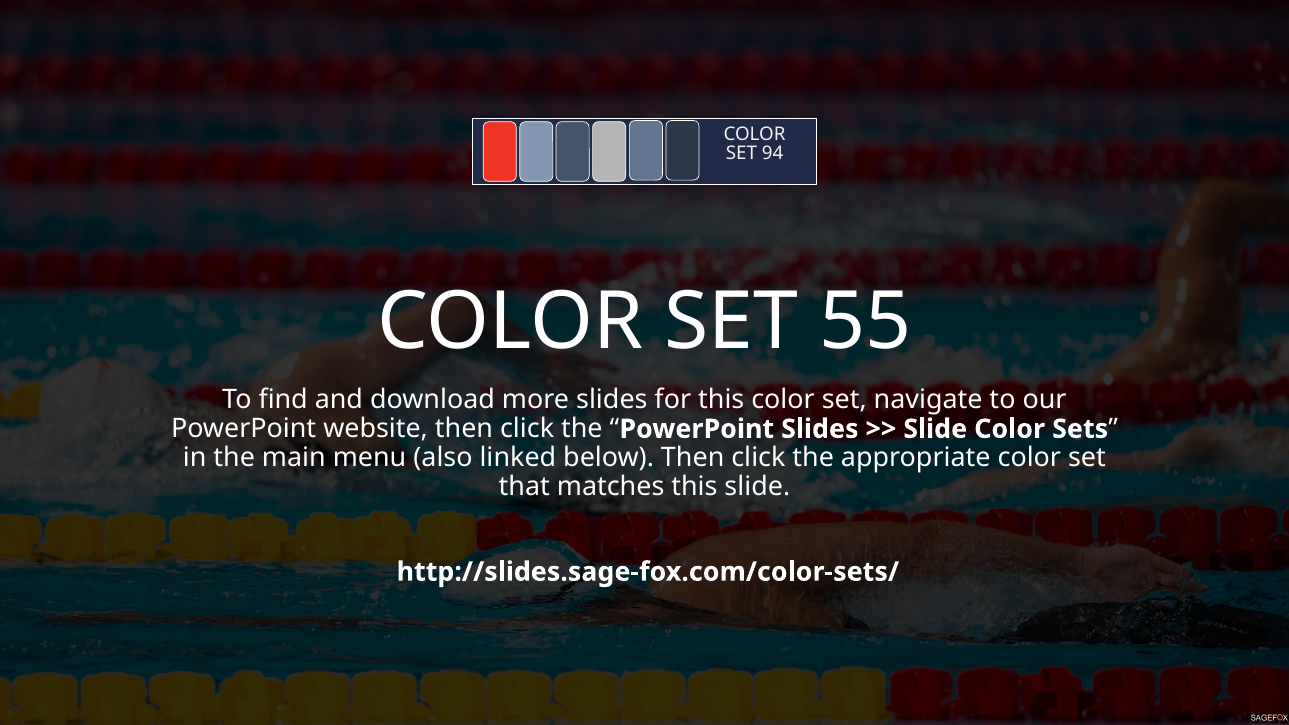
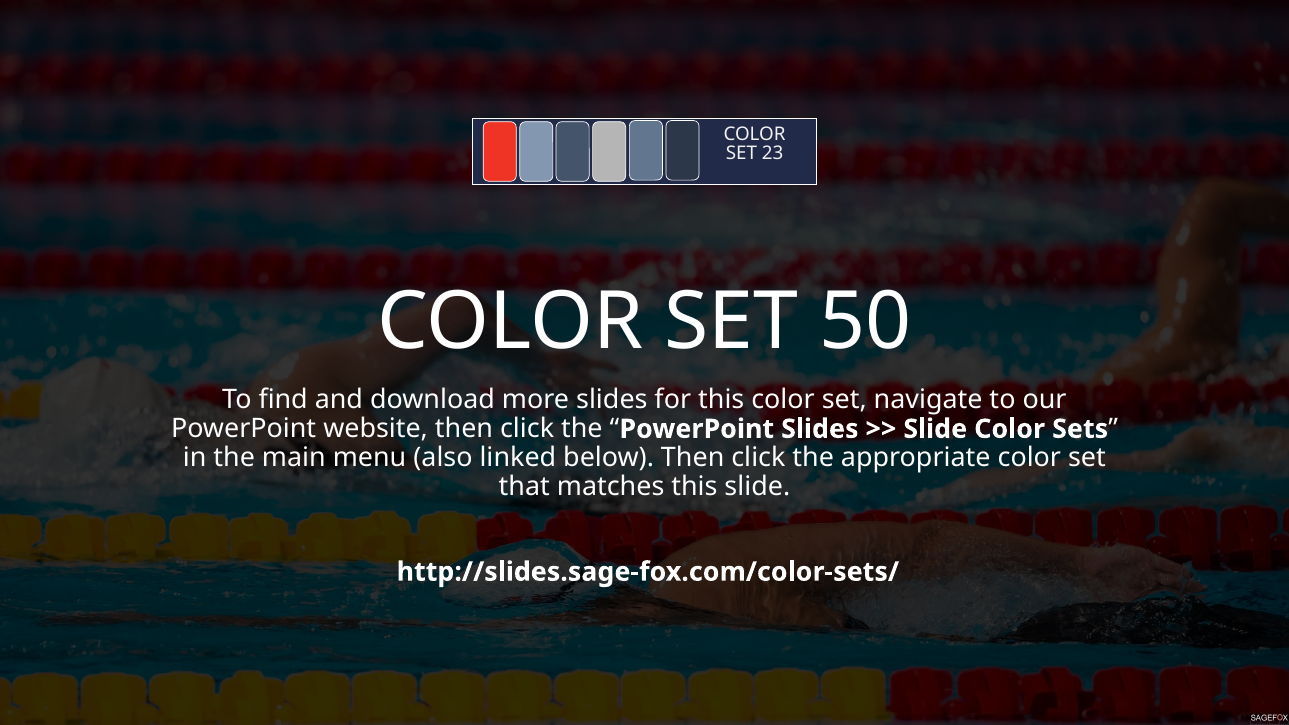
94: 94 -> 23
55: 55 -> 50
